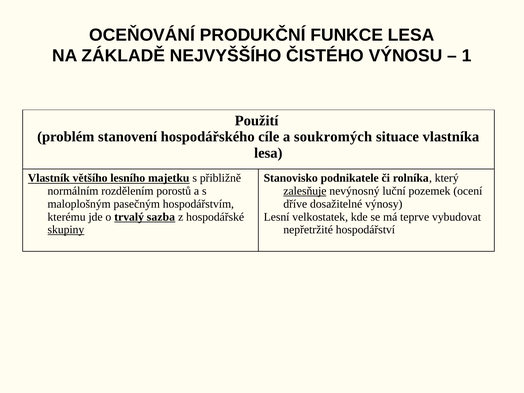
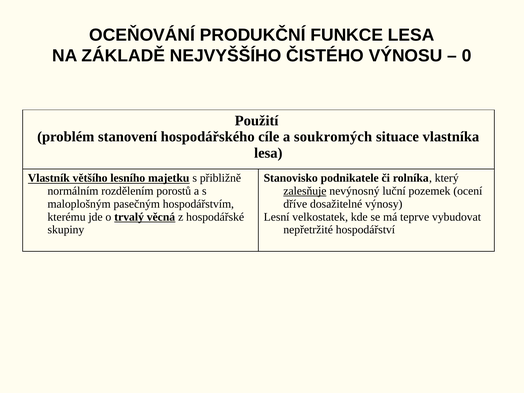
1: 1 -> 0
sazba: sazba -> věcná
skupiny underline: present -> none
